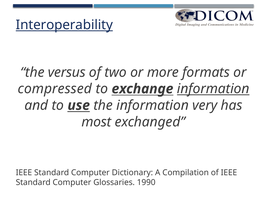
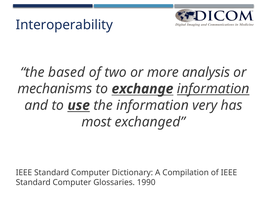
Interoperability underline: present -> none
versus: versus -> based
formats: formats -> analysis
compressed: compressed -> mechanisms
